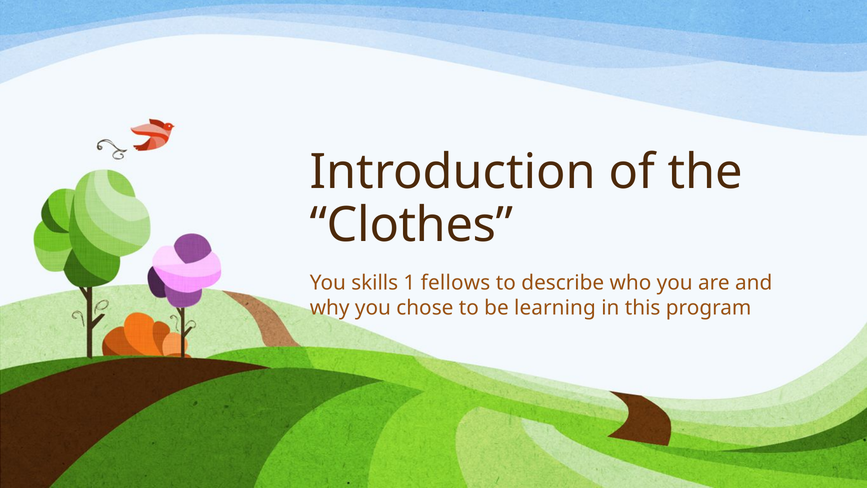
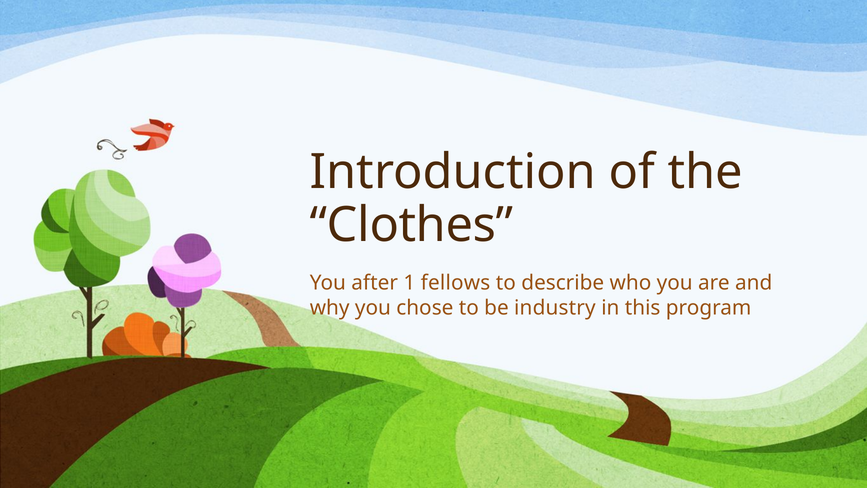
skills: skills -> after
learning: learning -> industry
